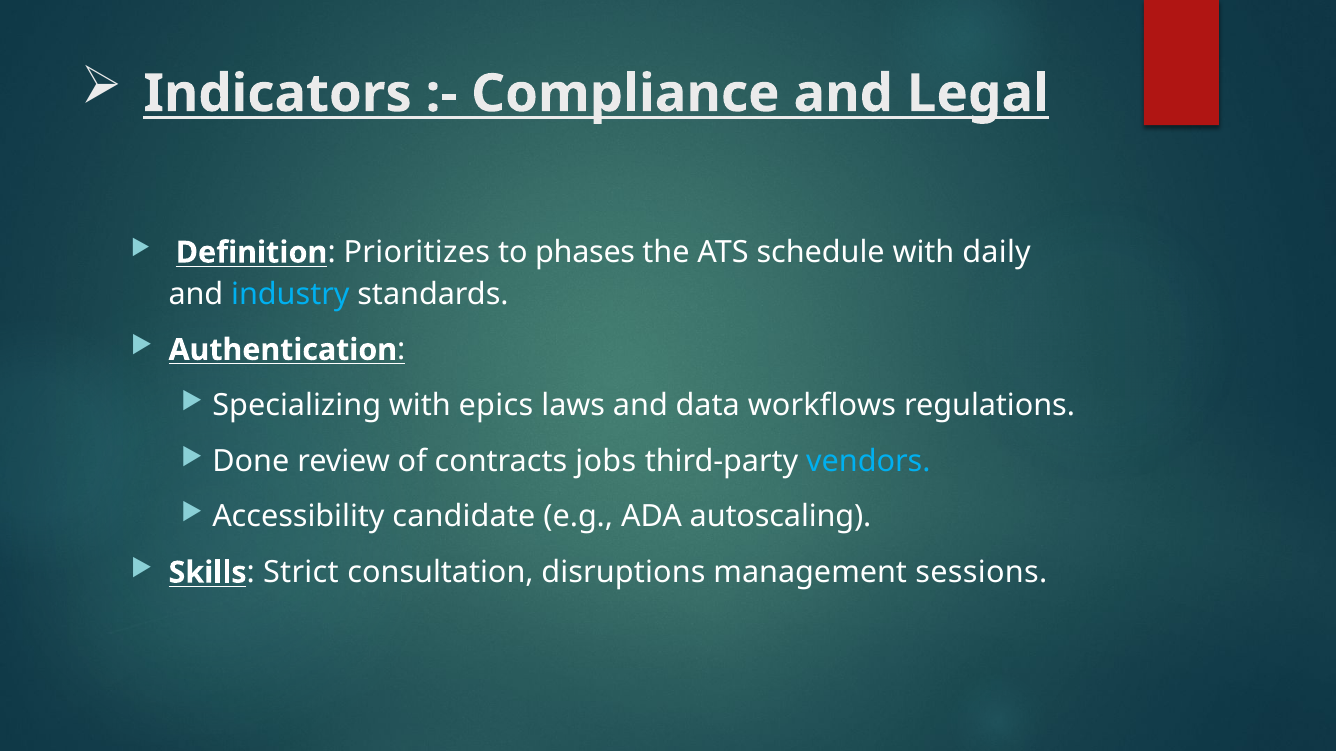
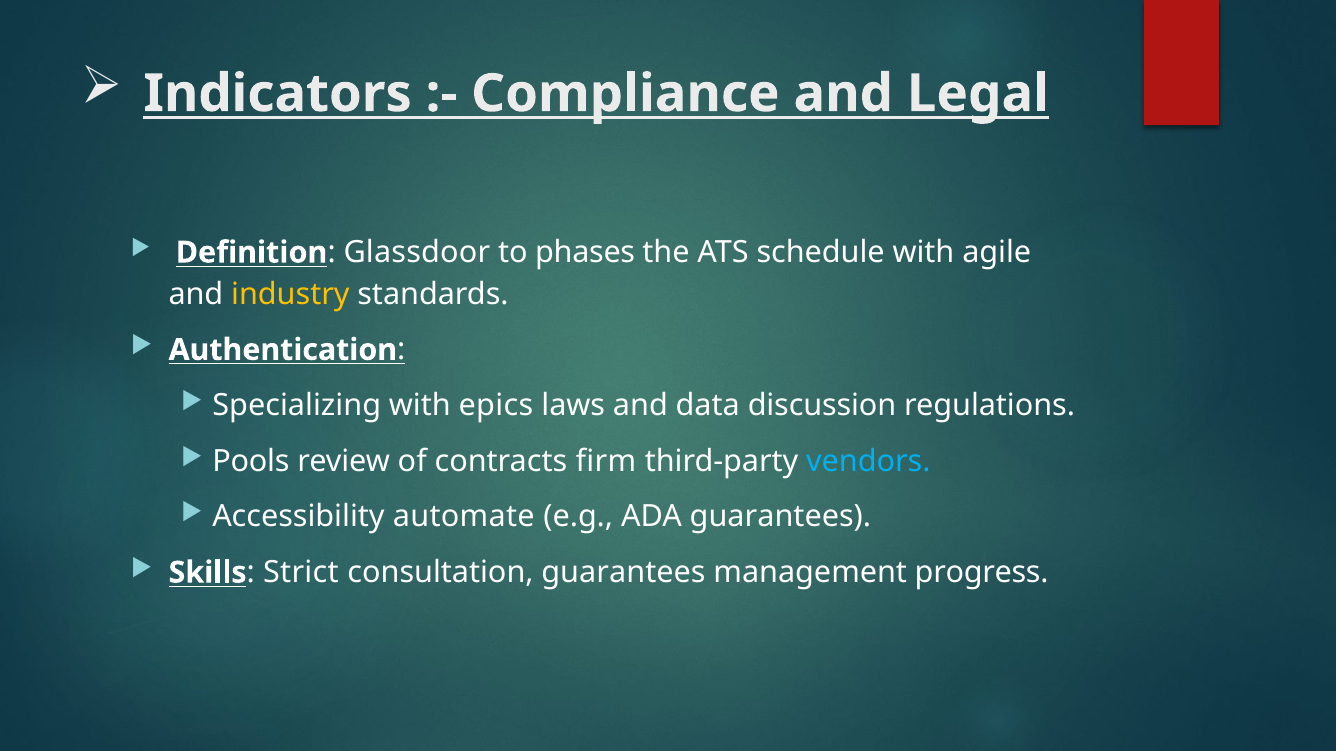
Prioritizes: Prioritizes -> Glassdoor
daily: daily -> agile
industry colour: light blue -> yellow
workflows: workflows -> discussion
Done: Done -> Pools
jobs: jobs -> firm
candidate: candidate -> automate
ADA autoscaling: autoscaling -> guarantees
consultation disruptions: disruptions -> guarantees
sessions: sessions -> progress
